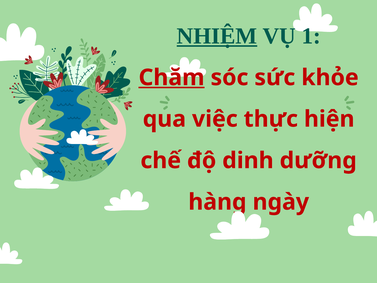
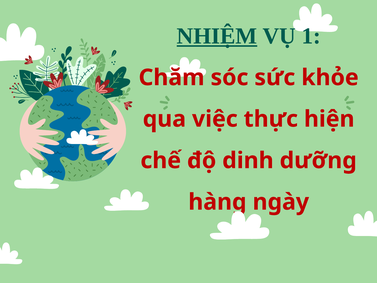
Chăm underline: present -> none
